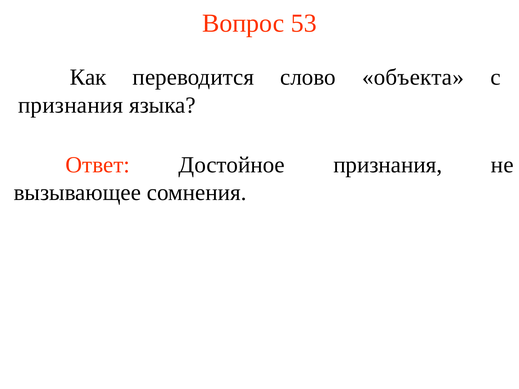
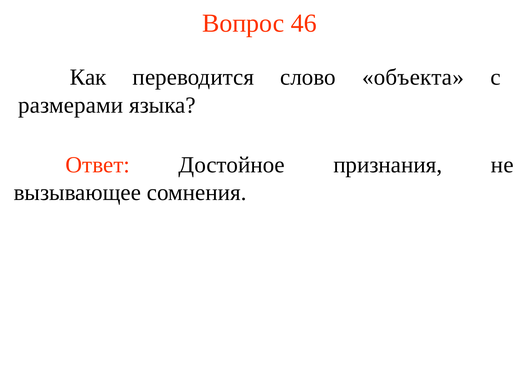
53: 53 -> 46
признания at (71, 105): признания -> размерами
